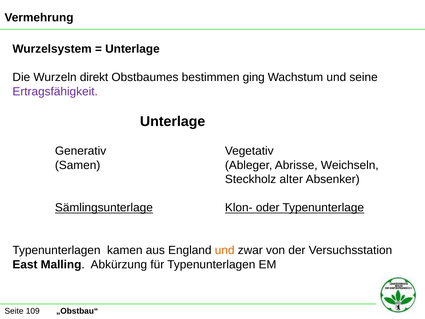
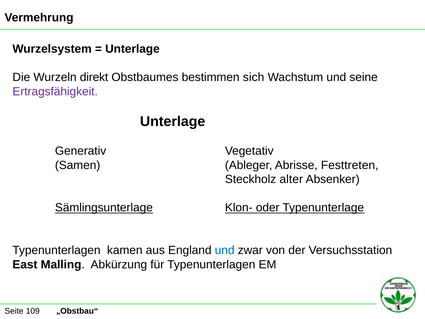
ging: ging -> sich
Weichseln: Weichseln -> Festtreten
und at (225, 250) colour: orange -> blue
